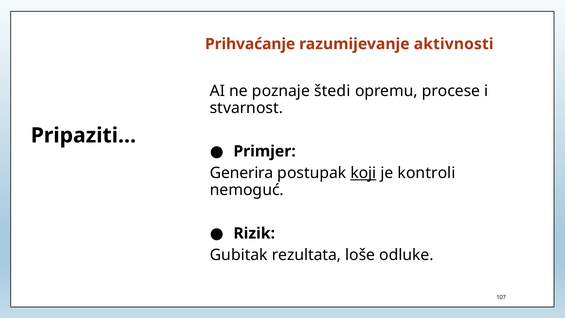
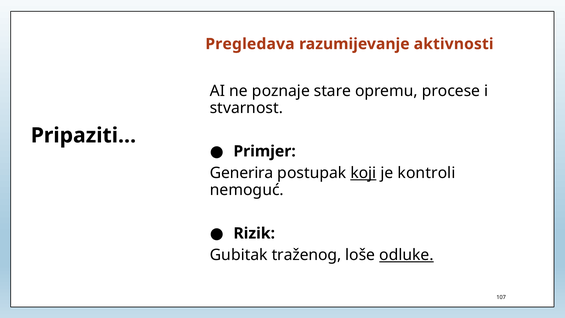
Prihvaćanje: Prihvaćanje -> Pregledava
štedi: štedi -> stare
rezultata: rezultata -> traženog
odluke underline: none -> present
